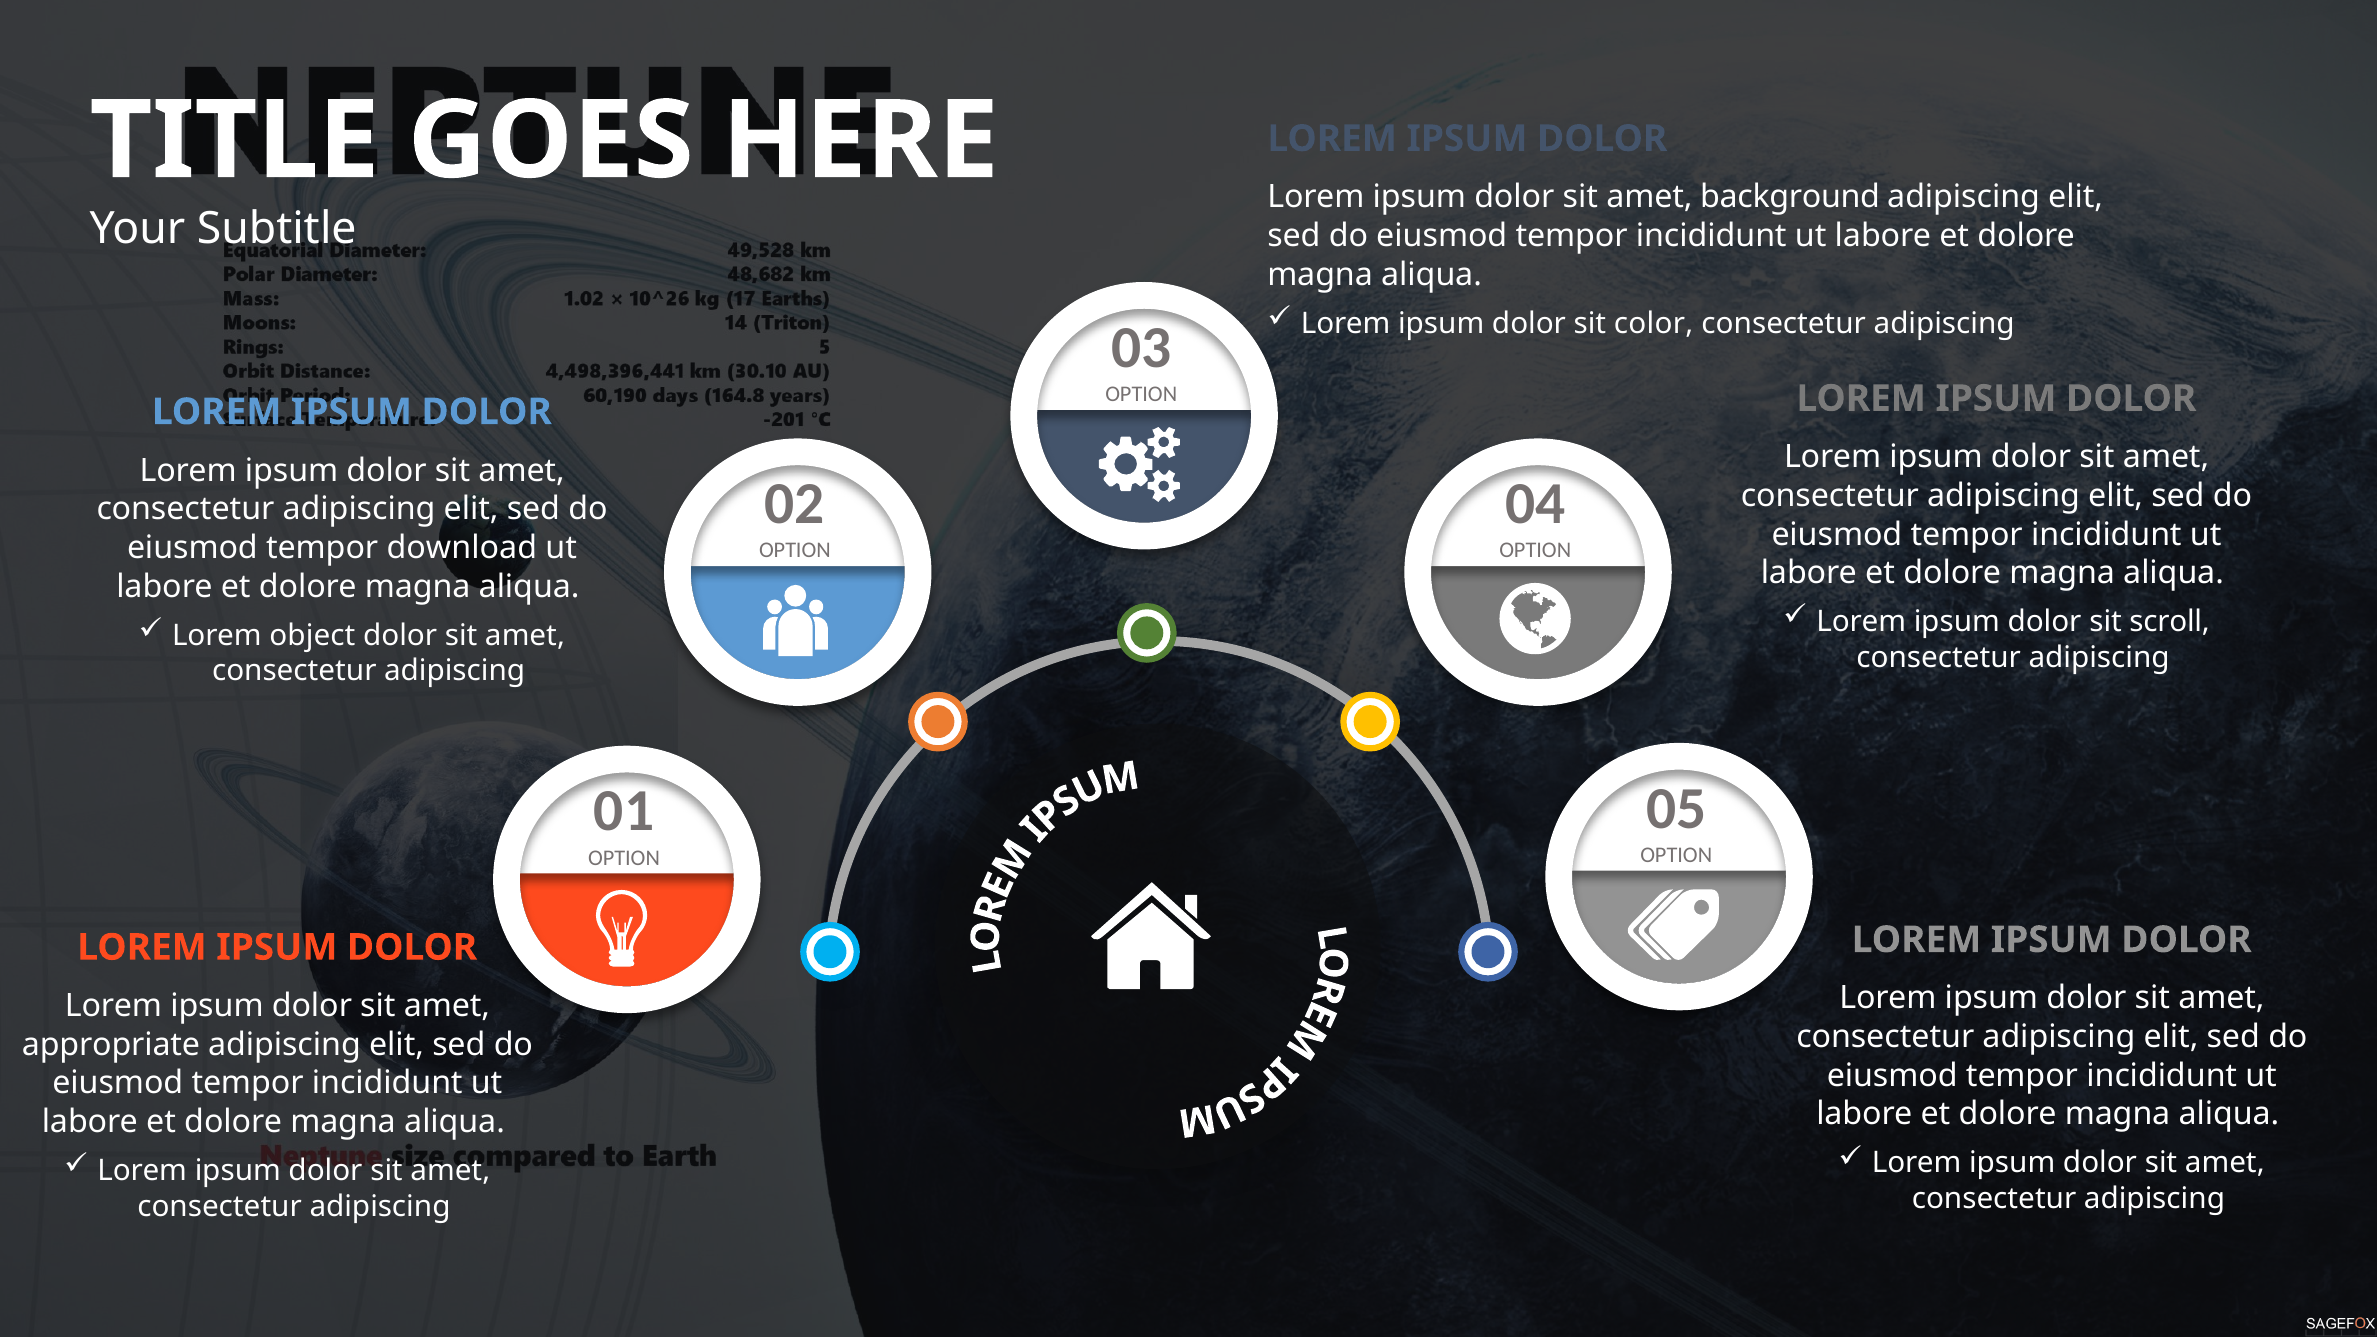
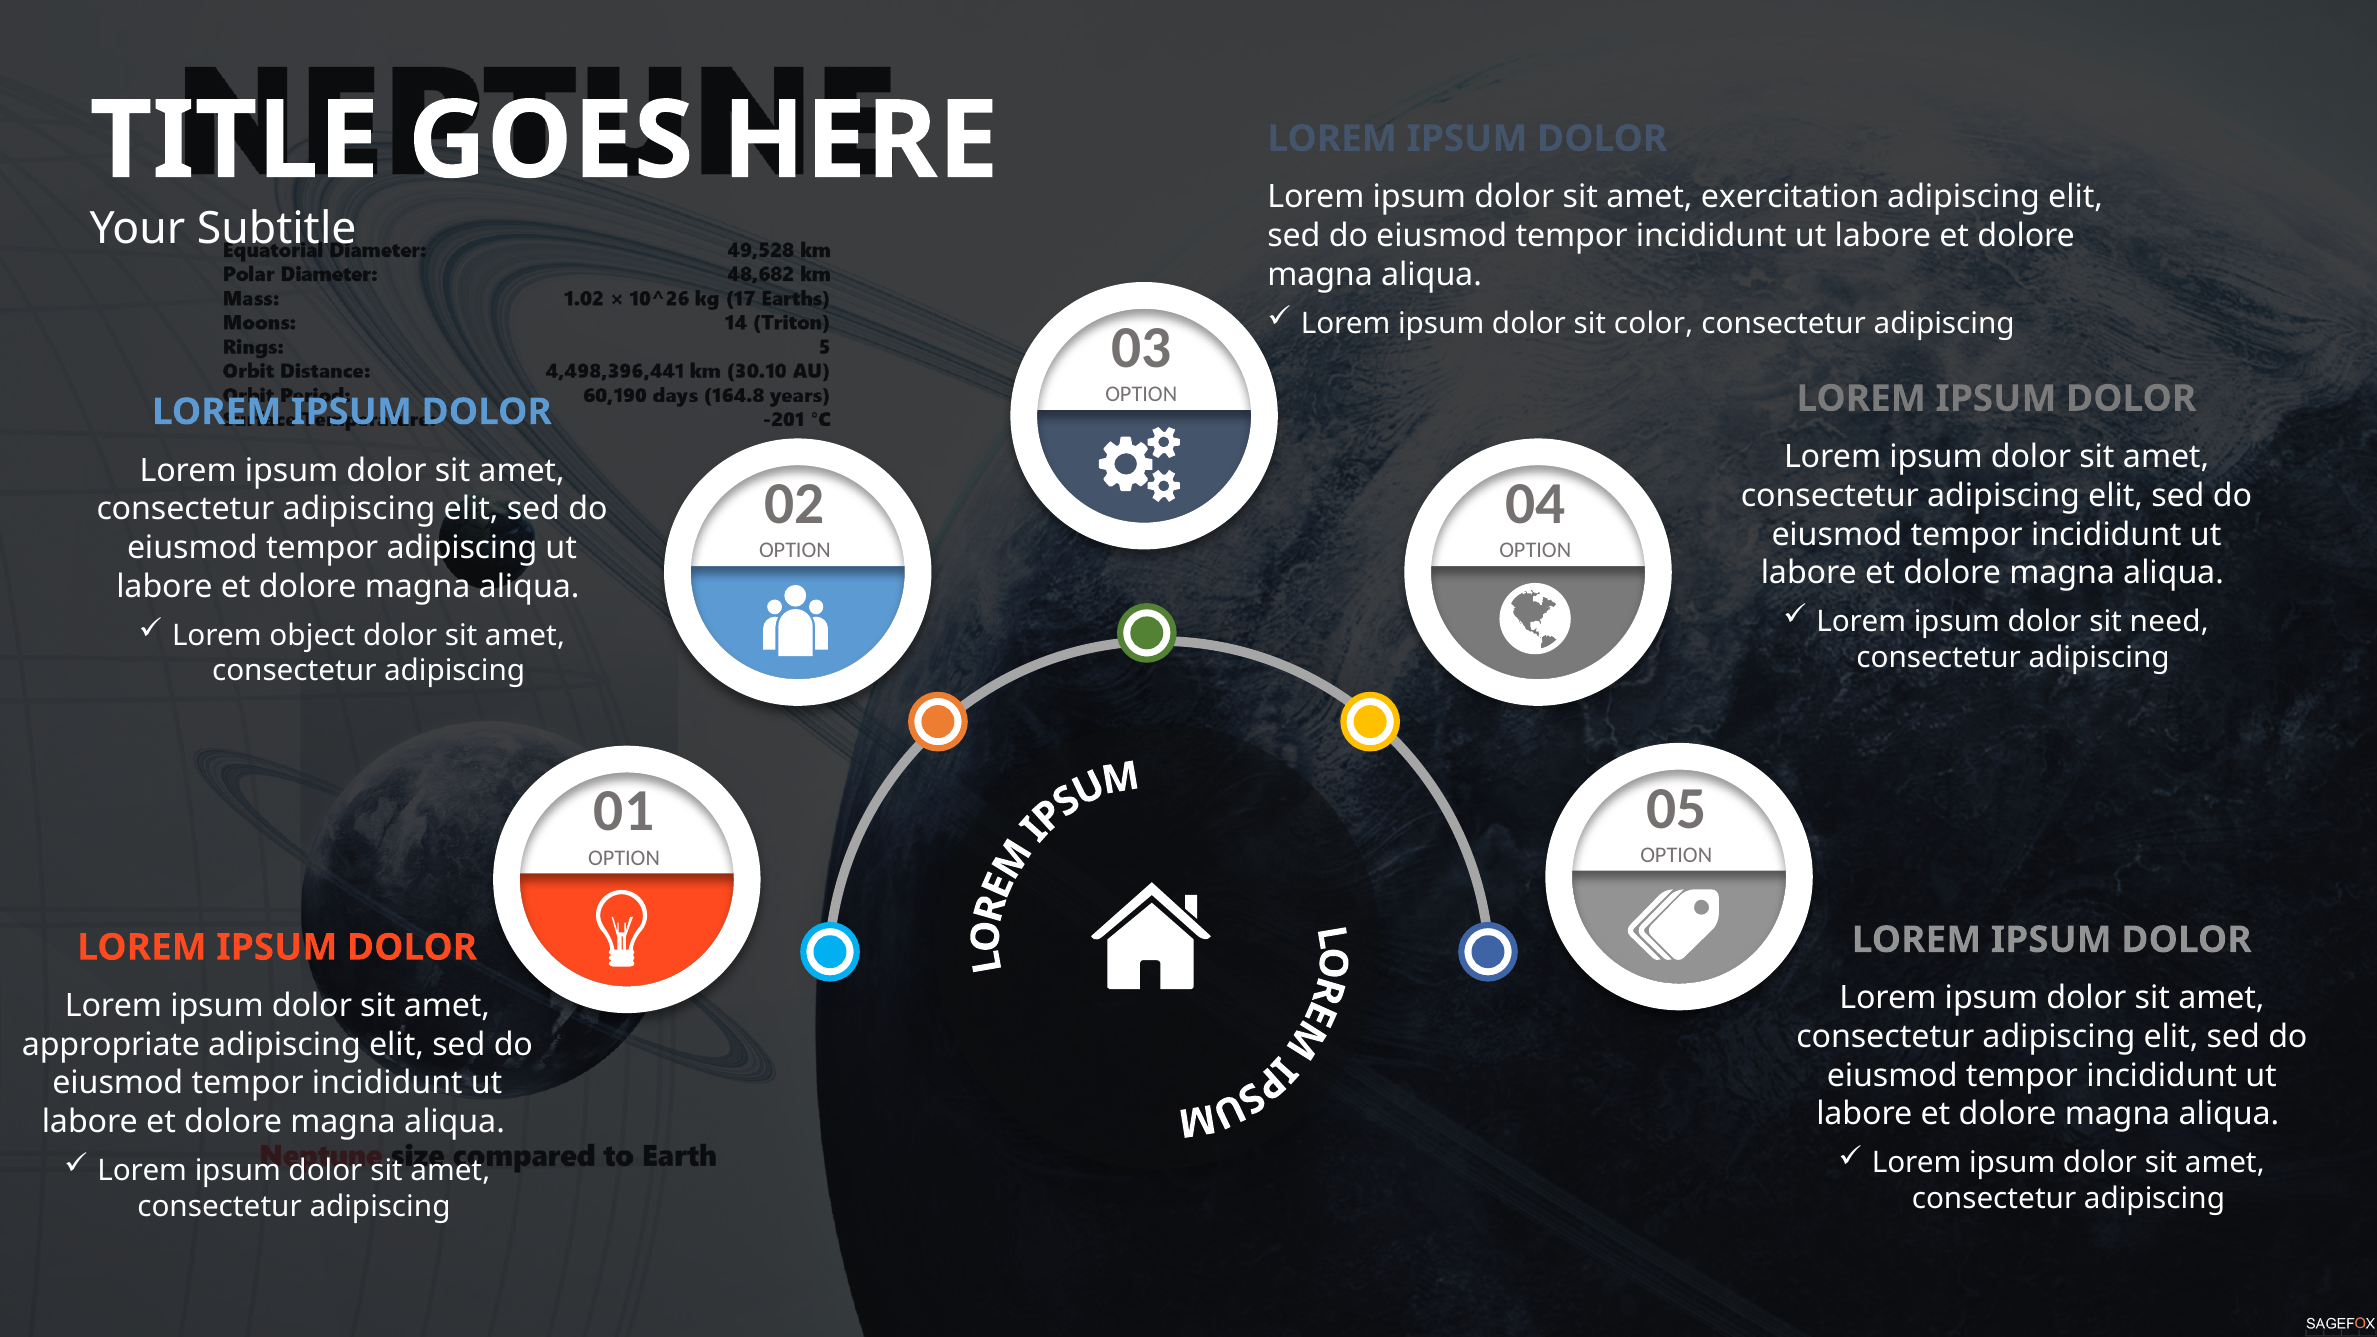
background: background -> exercitation
tempor download: download -> adipiscing
scroll: scroll -> need
